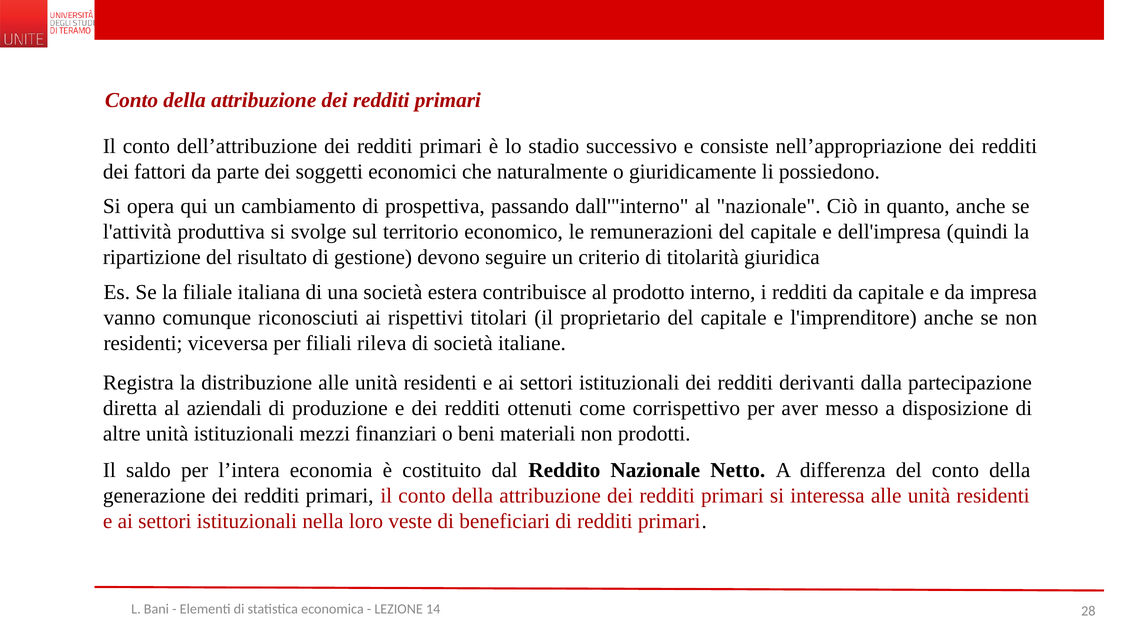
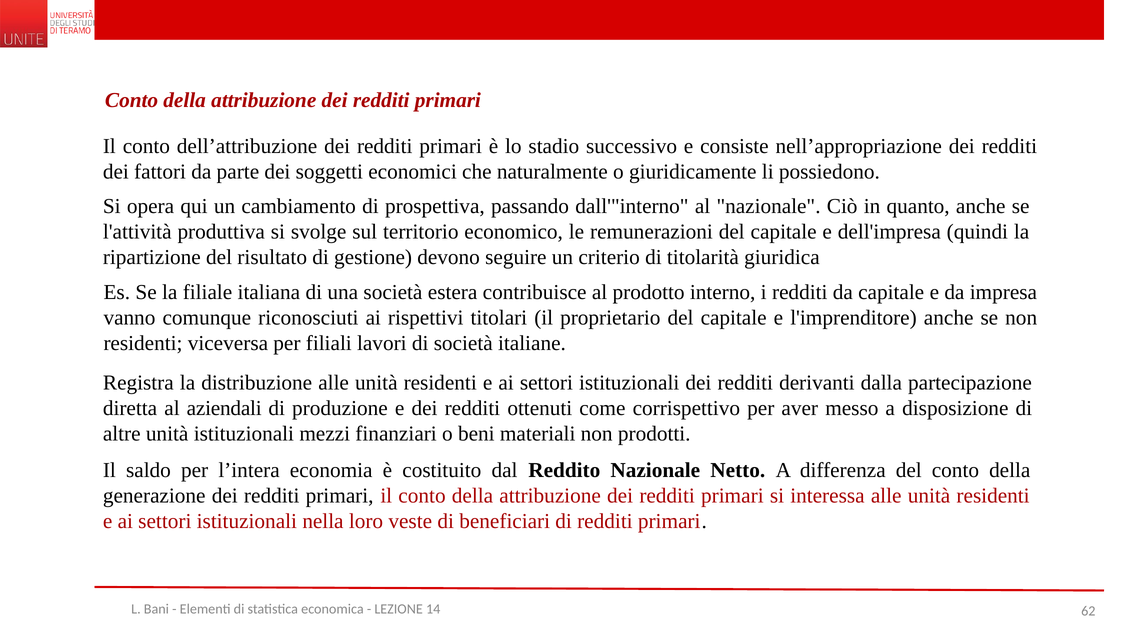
rileva: rileva -> lavori
28: 28 -> 62
